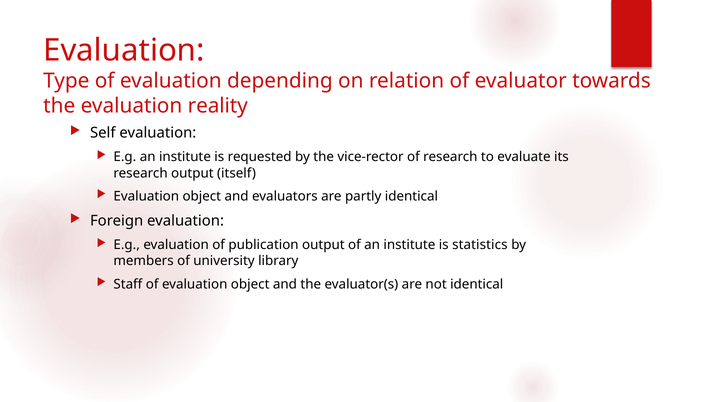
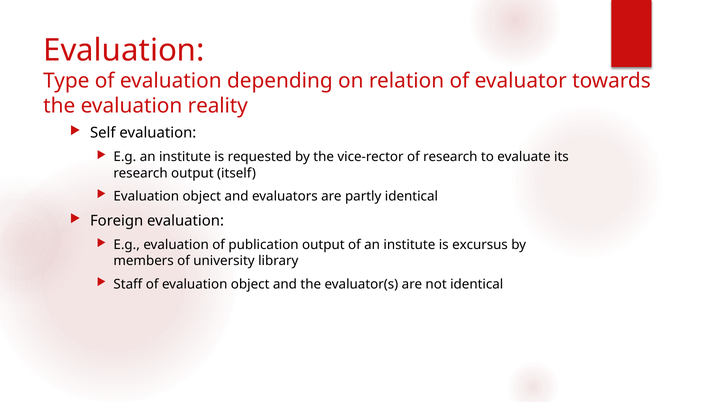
statistics: statistics -> excursus
